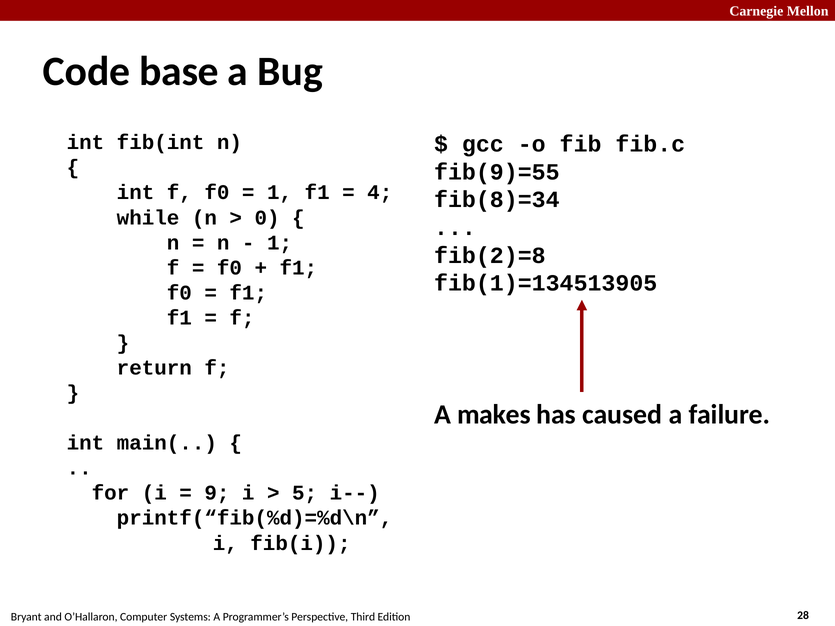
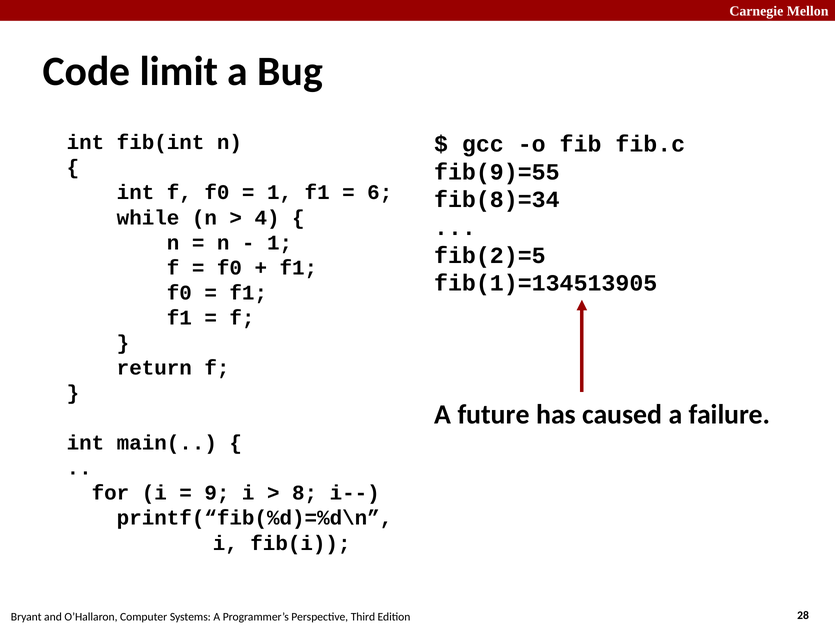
base: base -> limit
4: 4 -> 6
0: 0 -> 4
fib(2)=8: fib(2)=8 -> fib(2)=5
makes: makes -> future
5: 5 -> 8
